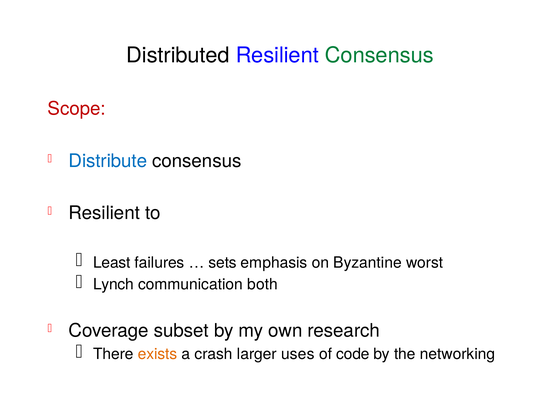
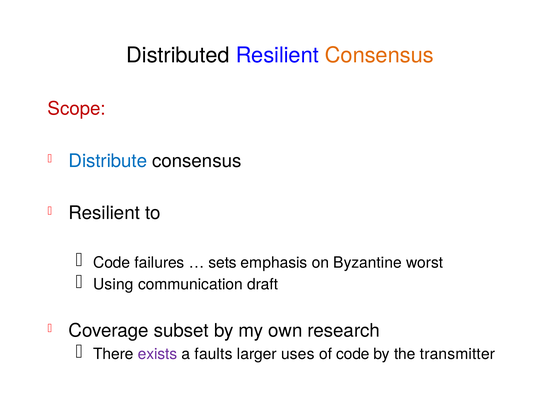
Consensus at (379, 55) colour: green -> orange
Least at (112, 263): Least -> Code
Lynch: Lynch -> Using
both: both -> draft
exists colour: orange -> purple
crash: crash -> faults
networking: networking -> transmitter
